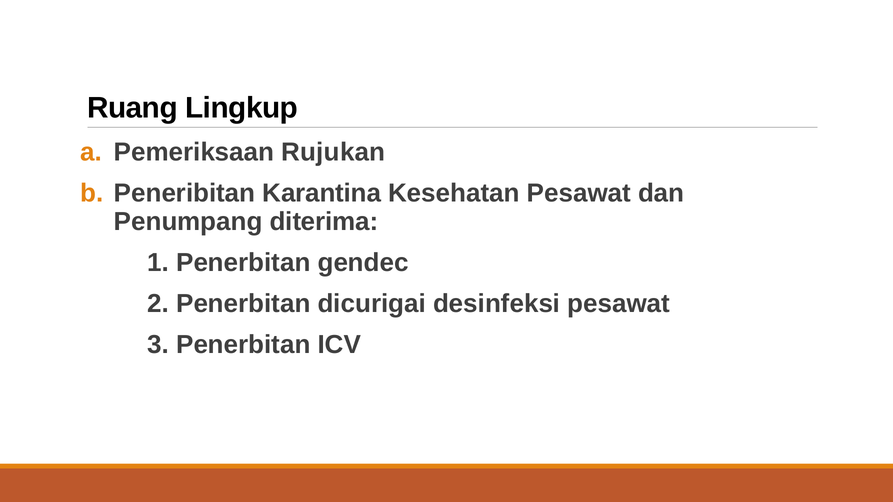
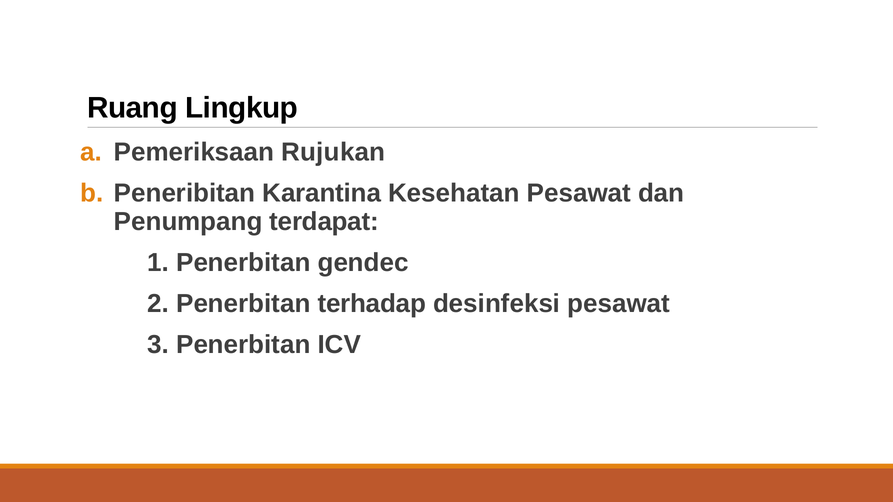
diterima: diterima -> terdapat
dicurigai: dicurigai -> terhadap
